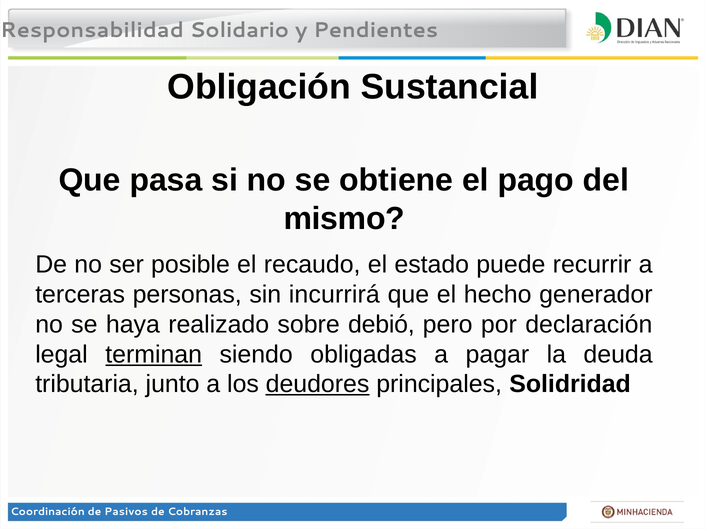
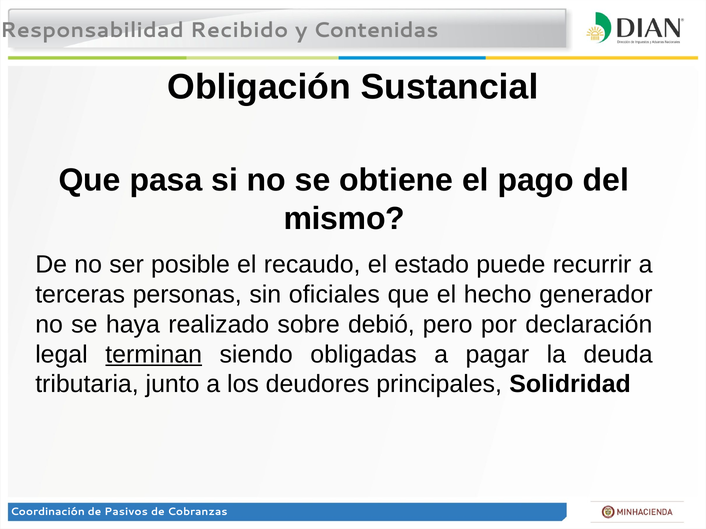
Solidario: Solidario -> Recibido
Pendientes: Pendientes -> Contenidas
incurrirá: incurrirá -> oficiales
deudores underline: present -> none
